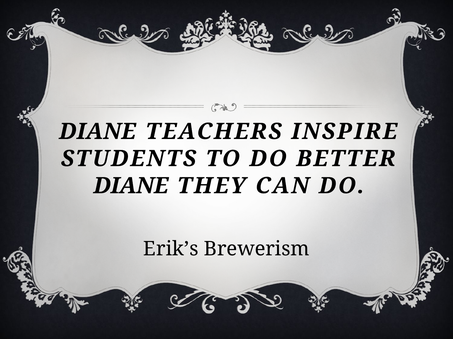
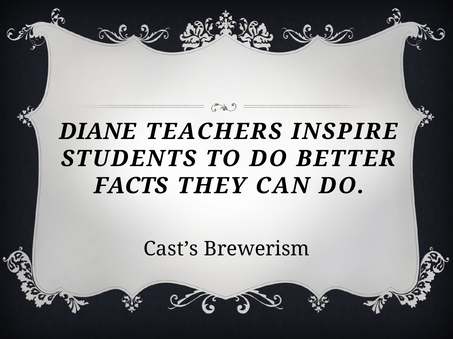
DIANE at (131, 186): DIANE -> FACTS
Erik’s: Erik’s -> Cast’s
